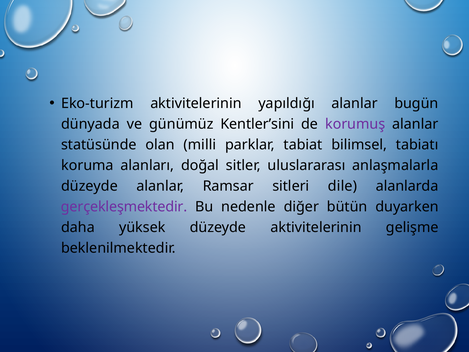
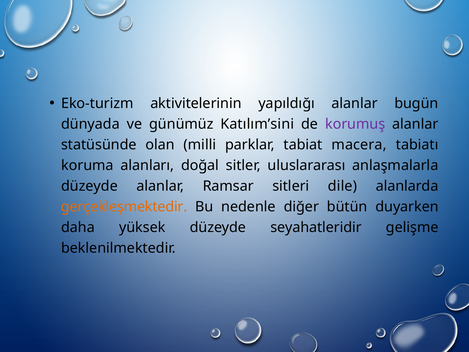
Kentler’sini: Kentler’sini -> Katılım’sini
bilimsel: bilimsel -> macera
gerçekleşmektedir colour: purple -> orange
düzeyde aktivitelerinin: aktivitelerinin -> seyahatleridir
